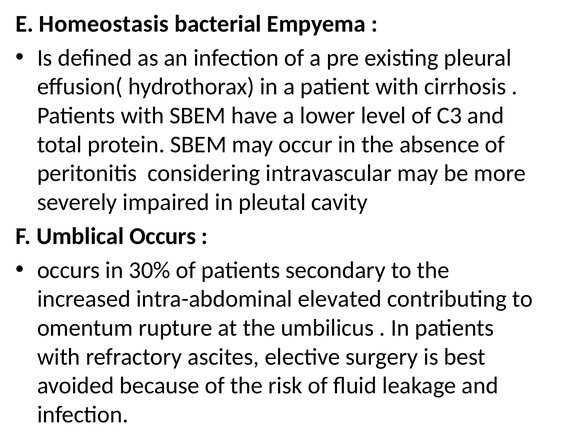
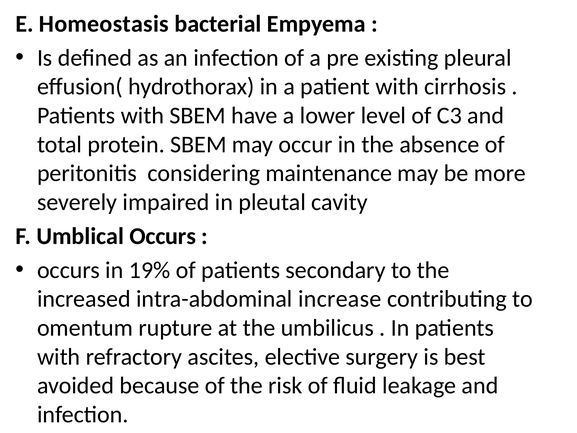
intravascular: intravascular -> maintenance
30%: 30% -> 19%
elevated: elevated -> increase
